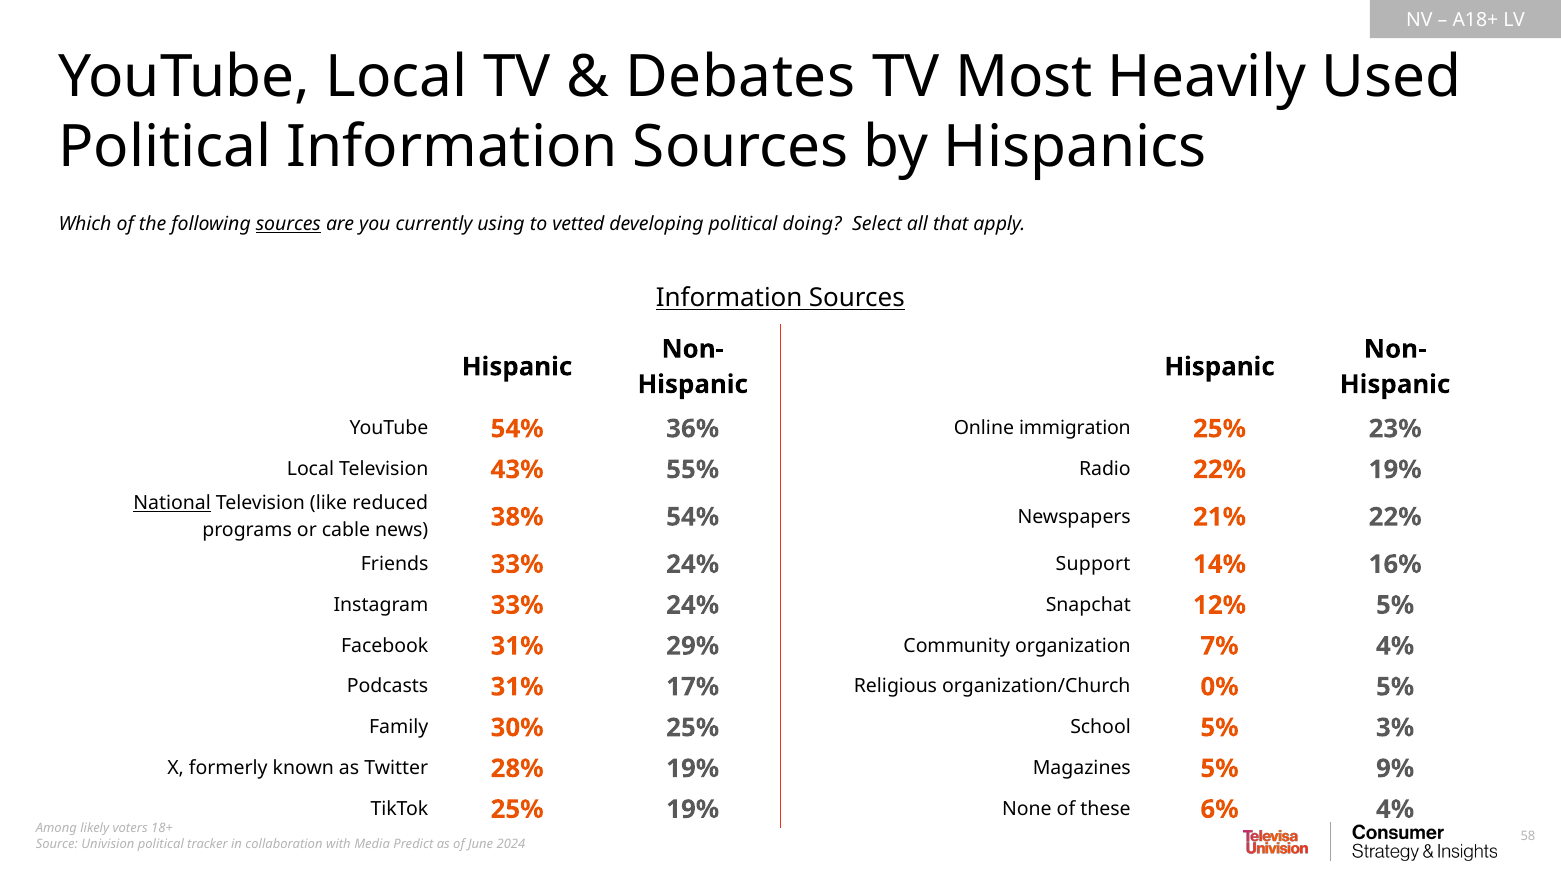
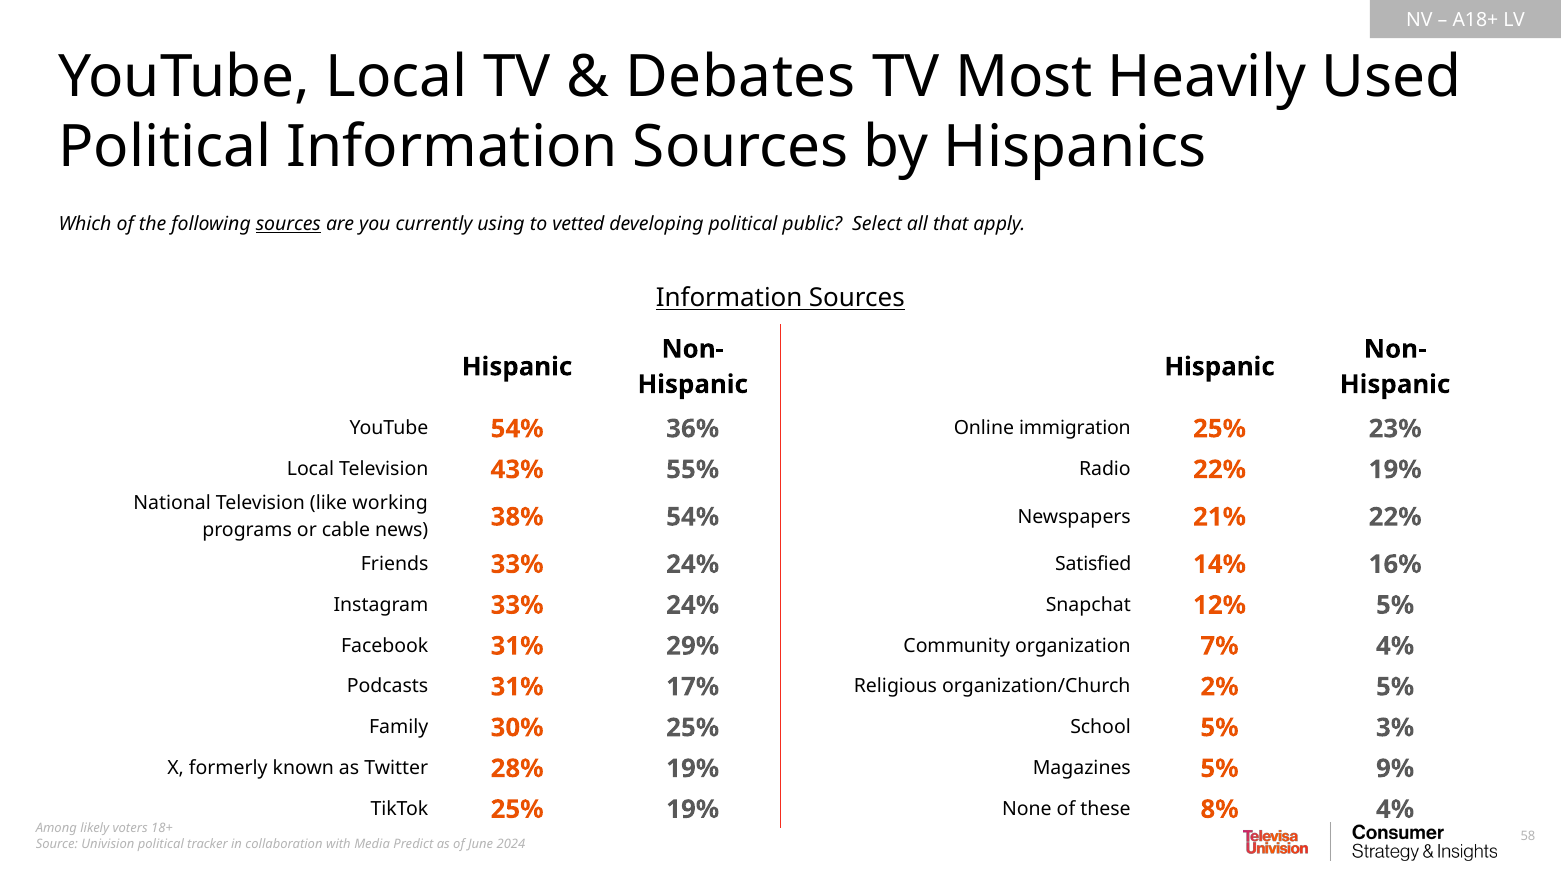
doing: doing -> public
National underline: present -> none
reduced: reduced -> working
Support: Support -> Satisfied
0%: 0% -> 2%
6%: 6% -> 8%
